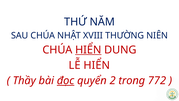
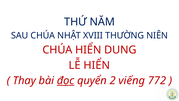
HIỂN at (88, 50) underline: present -> none
Thầy: Thầy -> Thay
trong: trong -> viếng
